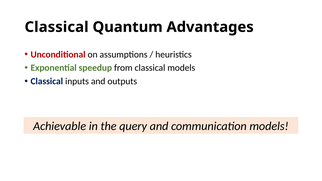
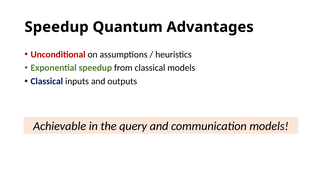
Classical at (57, 27): Classical -> Speedup
